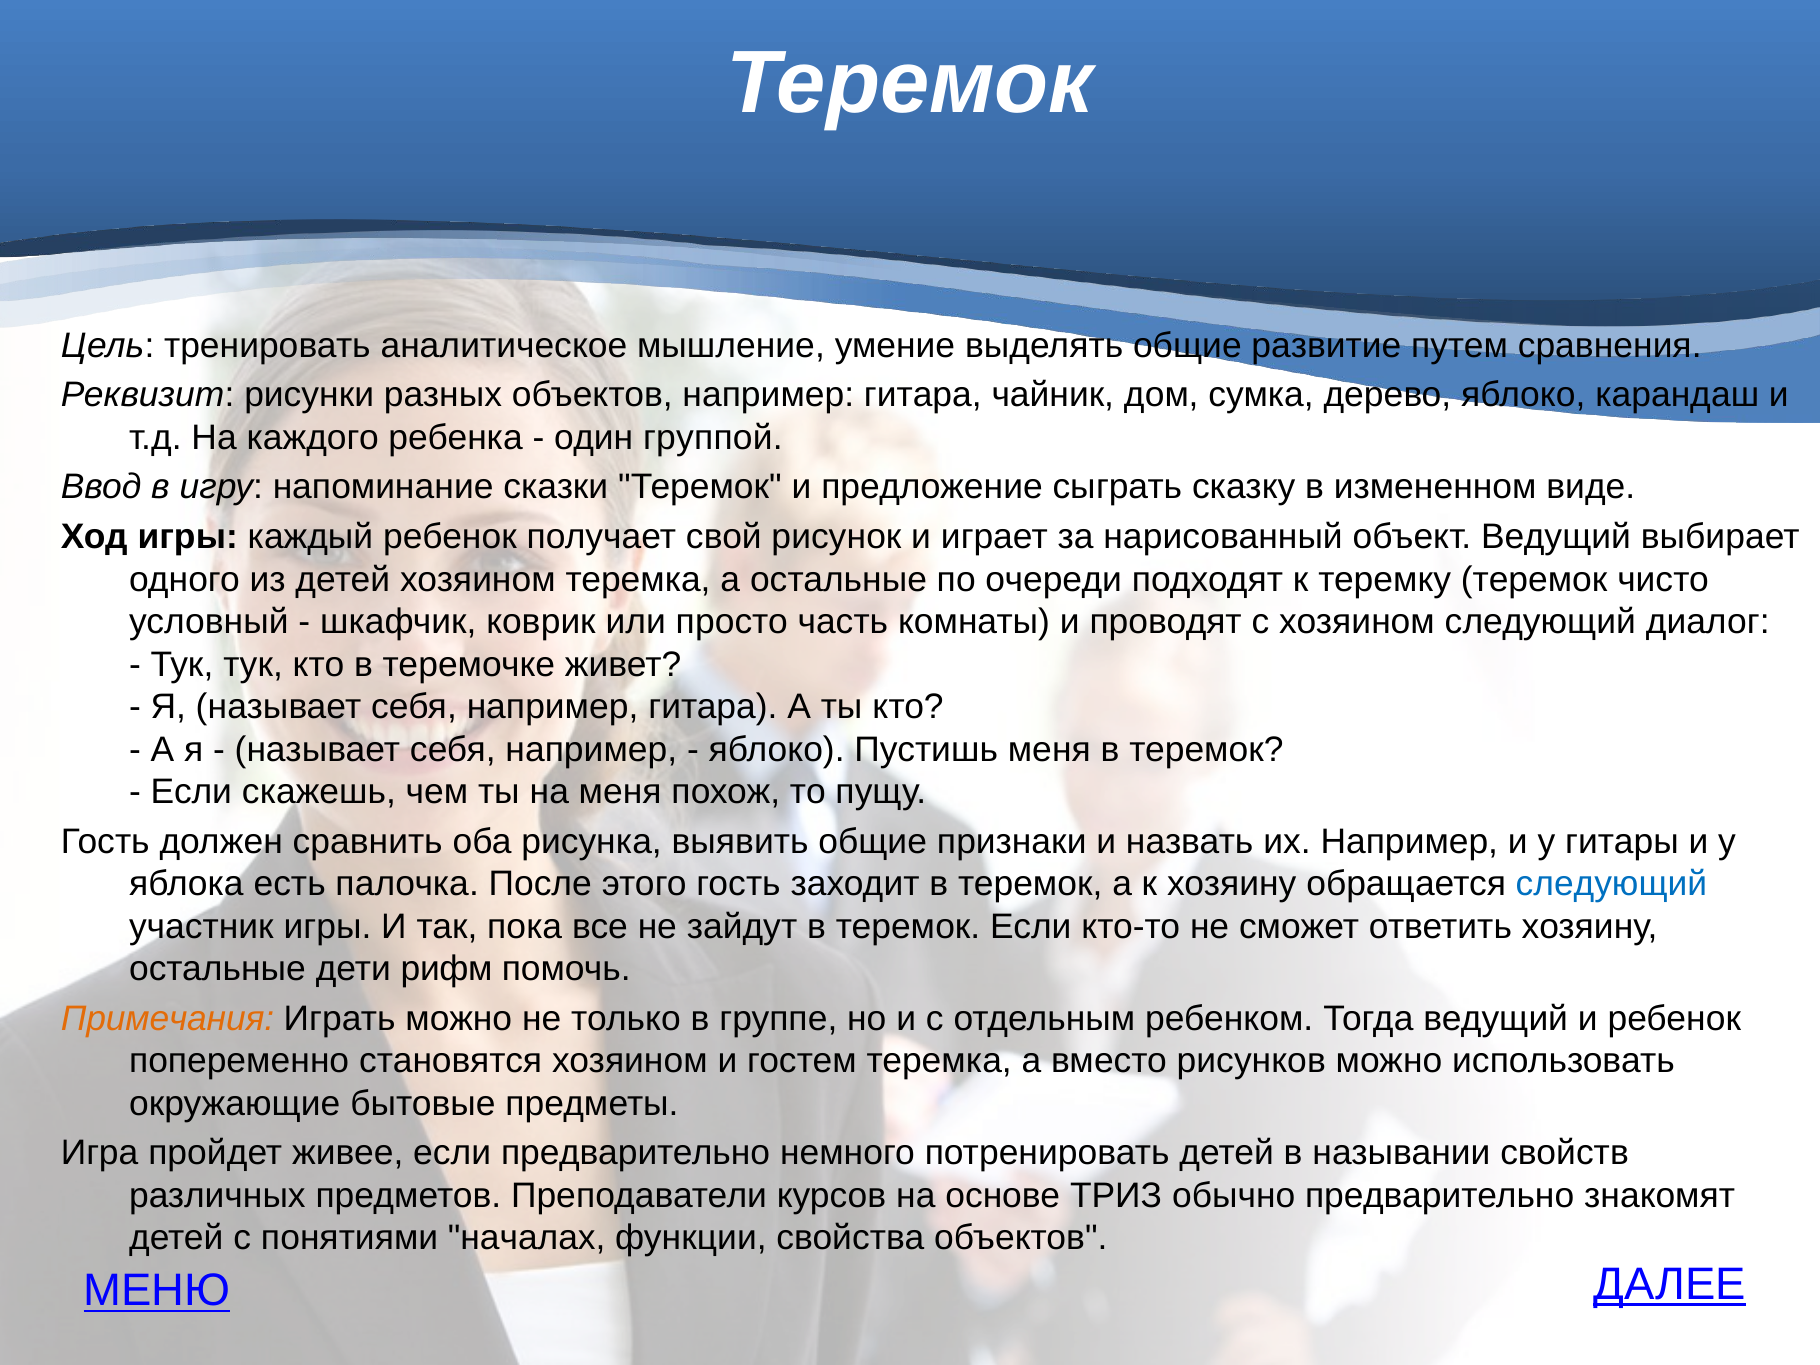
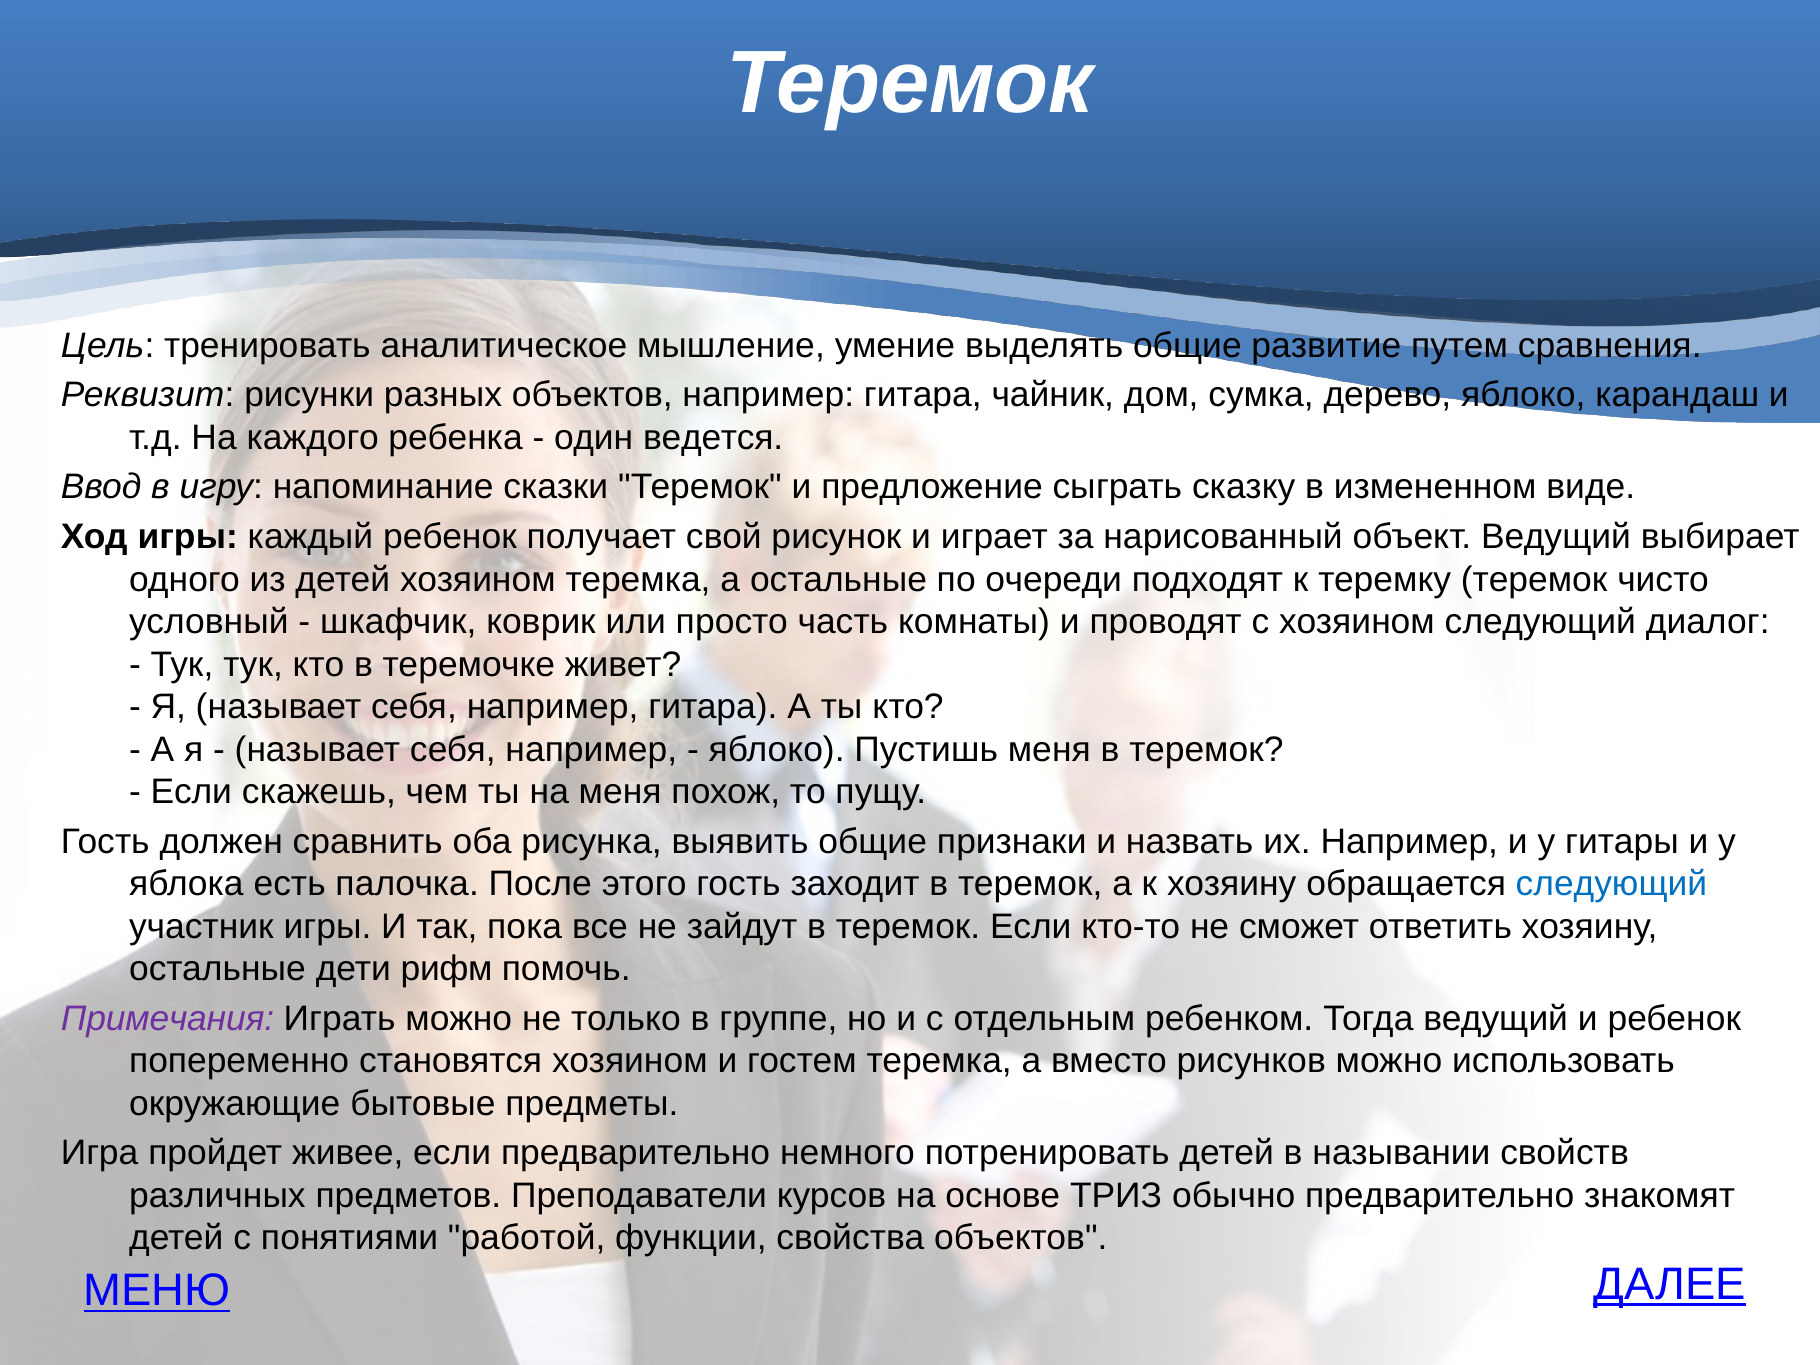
группой: группой -> ведется
Примечания colour: orange -> purple
началах: началах -> работой
